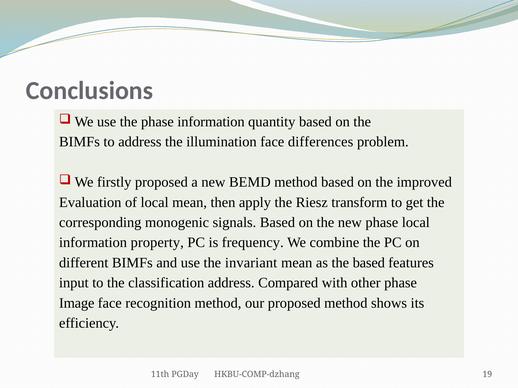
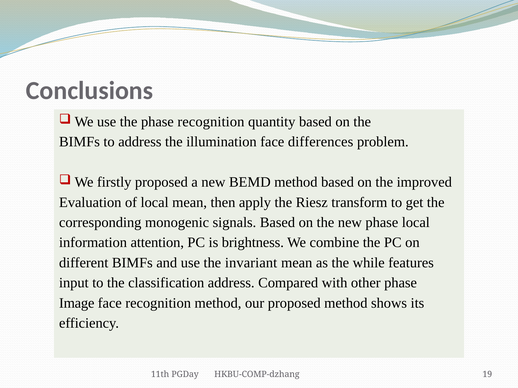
phase information: information -> recognition
property: property -> attention
frequency: frequency -> brightness
the based: based -> while
